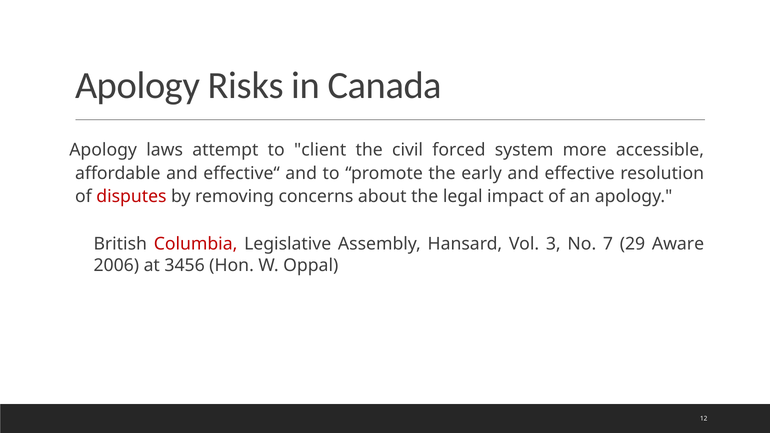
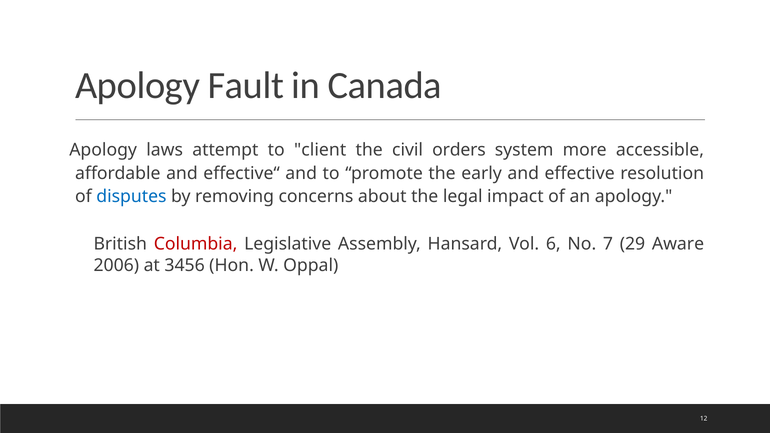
Risks: Risks -> Fault
forced: forced -> orders
disputes colour: red -> blue
3: 3 -> 6
